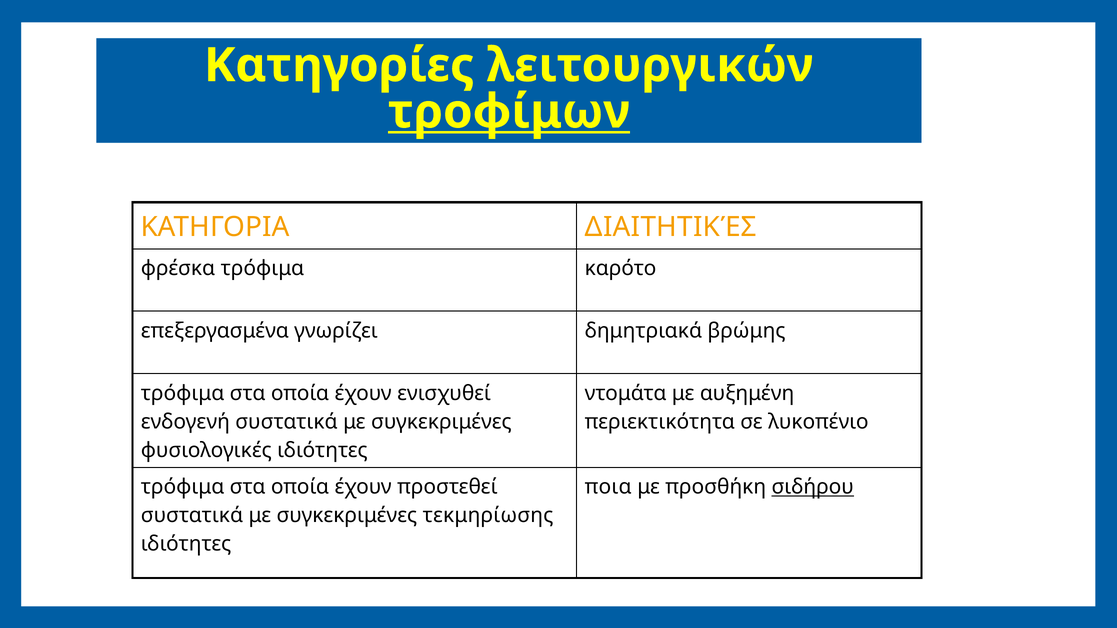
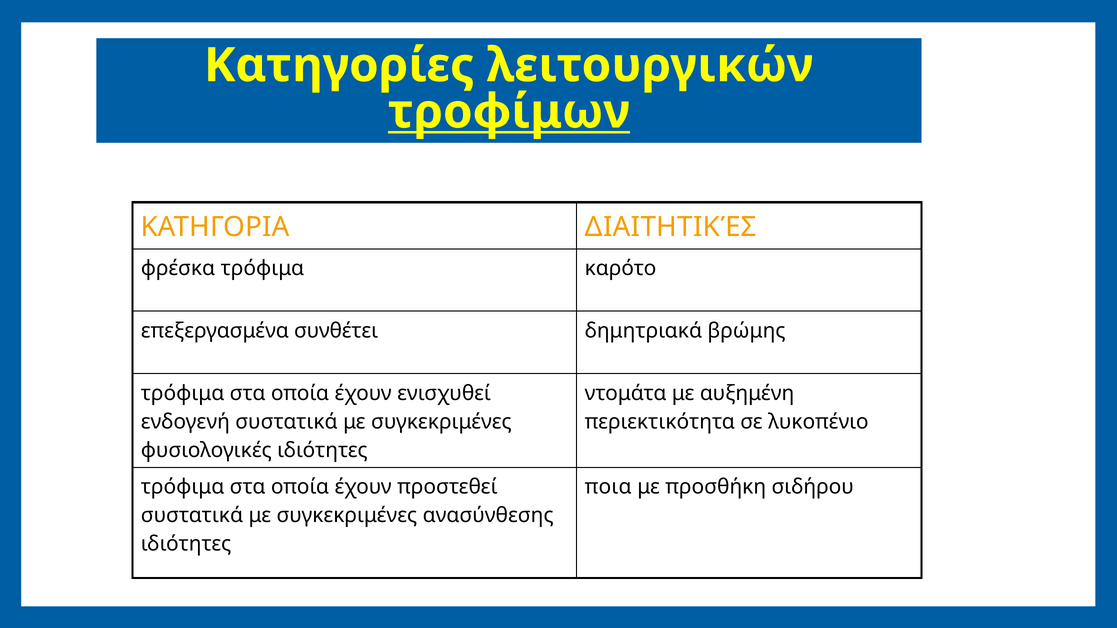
γνωρίζει: γνωρίζει -> συνθέτει
σιδήρου underline: present -> none
τεκμηρίωσης: τεκμηρίωσης -> ανασύνθεσης
